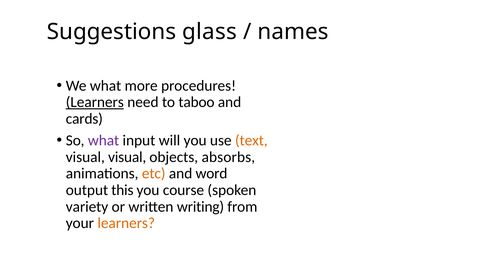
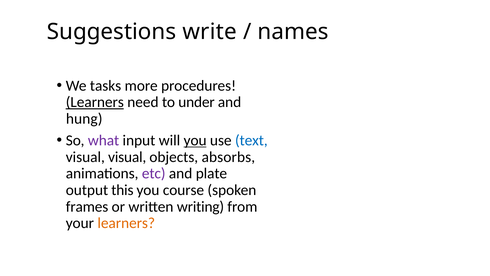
glass: glass -> write
We what: what -> tasks
taboo: taboo -> under
cards: cards -> hung
you at (195, 140) underline: none -> present
text colour: orange -> blue
etc colour: orange -> purple
word: word -> plate
variety: variety -> frames
